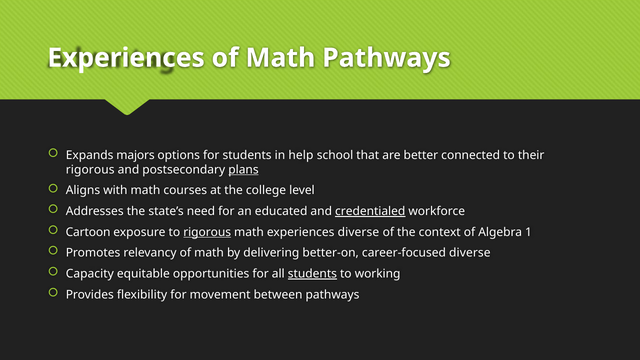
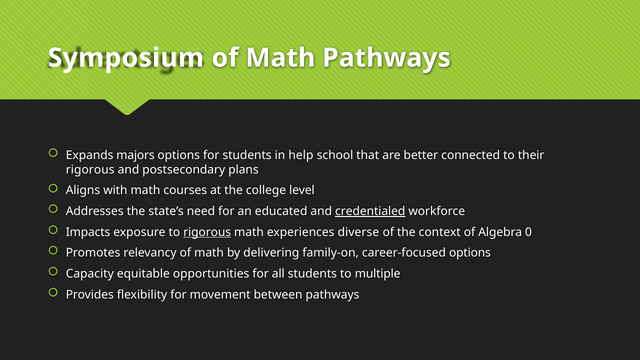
Experiences at (126, 58): Experiences -> Symposium
plans underline: present -> none
Cartoon: Cartoon -> Impacts
1: 1 -> 0
better-on: better-on -> family-on
career-focused diverse: diverse -> options
students at (312, 274) underline: present -> none
working: working -> multiple
